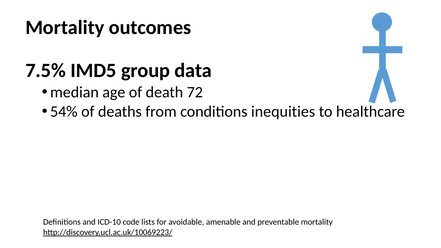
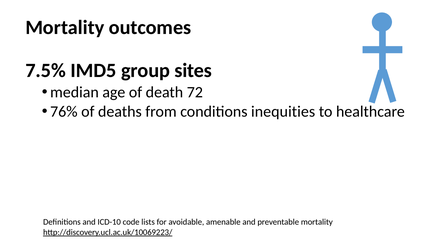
data: data -> sites
54%: 54% -> 76%
